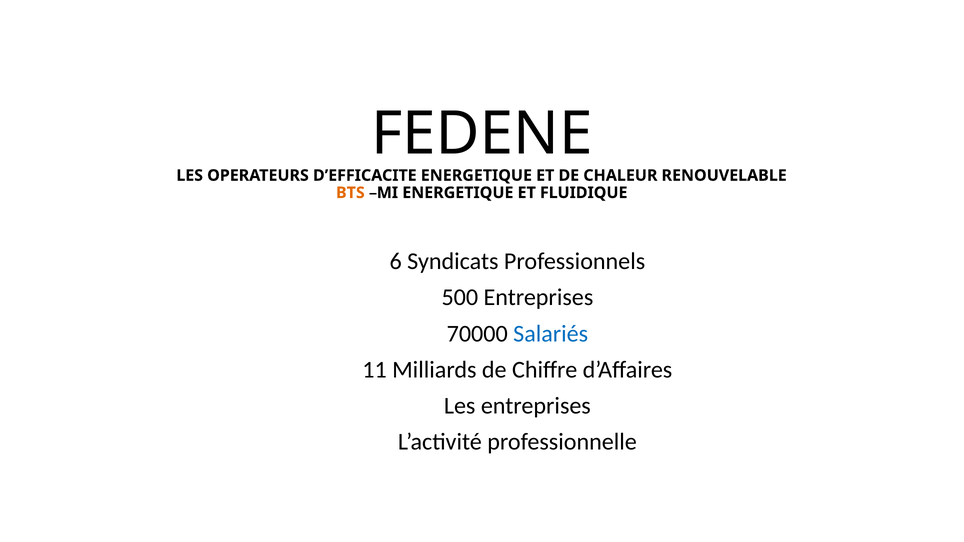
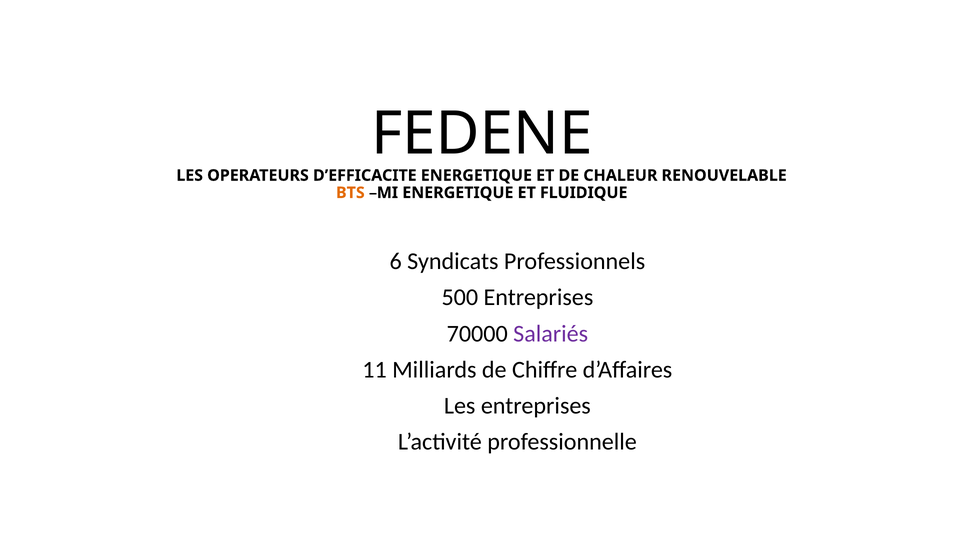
Salariés colour: blue -> purple
